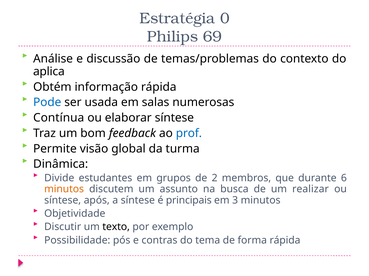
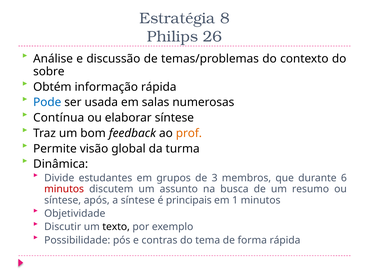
0: 0 -> 8
69: 69 -> 26
aplica: aplica -> sobre
prof colour: blue -> orange
2: 2 -> 3
minutos at (64, 190) colour: orange -> red
realizar: realizar -> resumo
3: 3 -> 1
